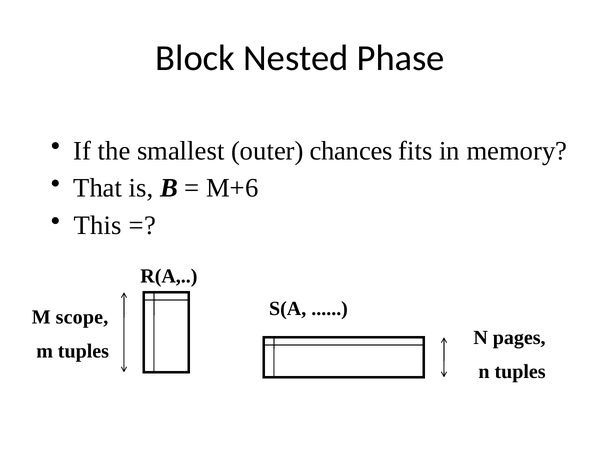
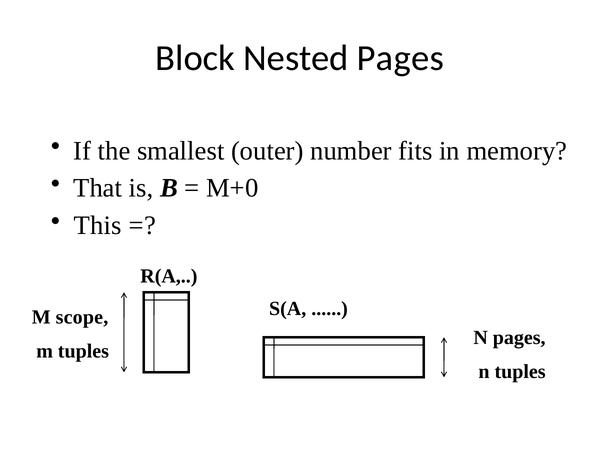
Nested Phase: Phase -> Pages
chances: chances -> number
M+6: M+6 -> M+0
